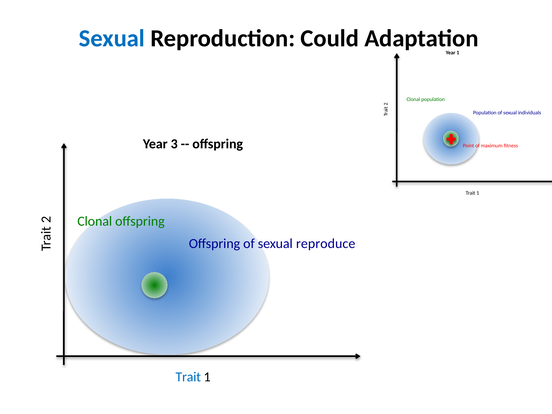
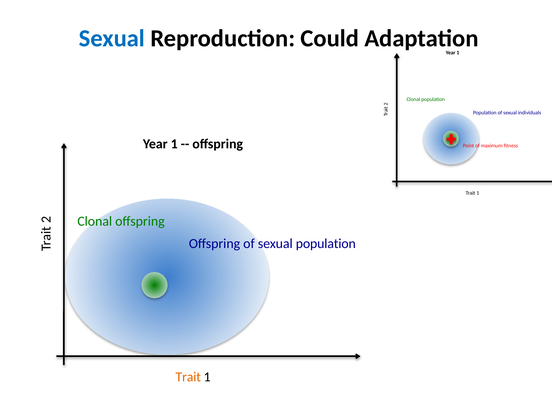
3 at (174, 144): 3 -> 1
sexual reproduce: reproduce -> population
Trait at (188, 377) colour: blue -> orange
